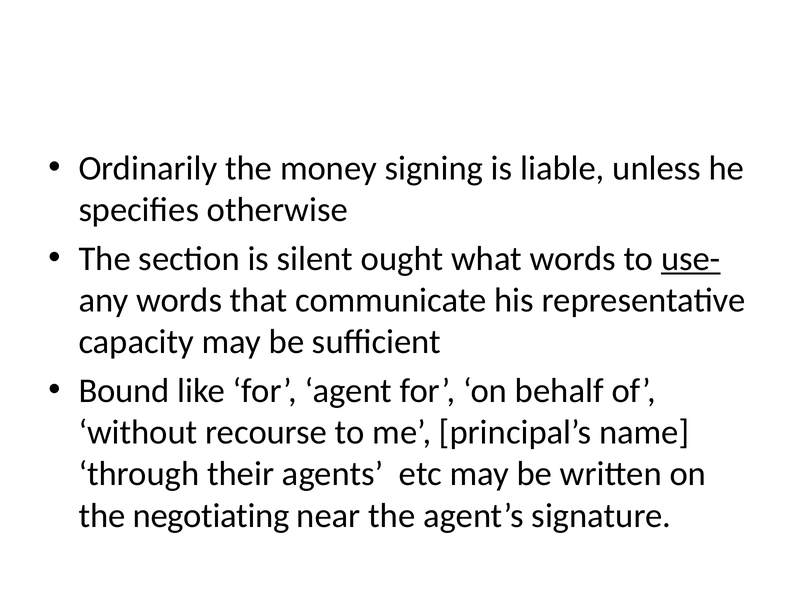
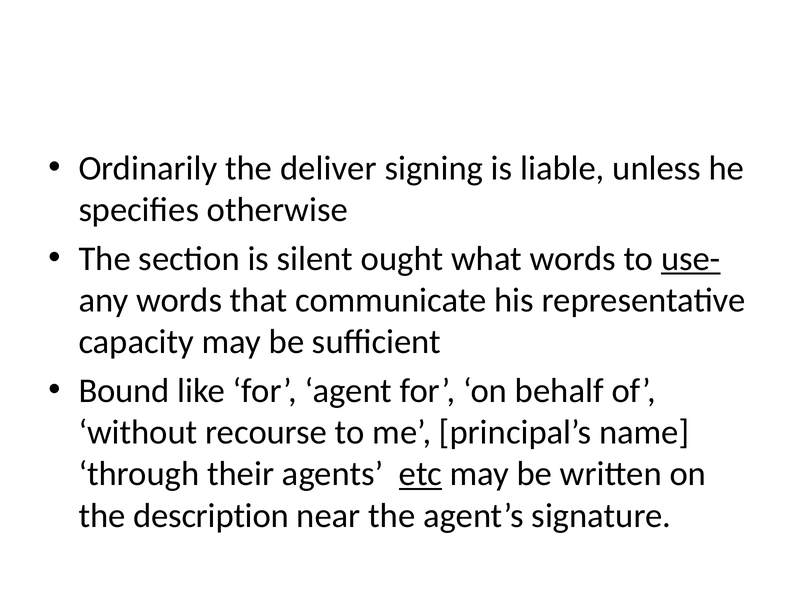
money: money -> deliver
etc underline: none -> present
negotiating: negotiating -> description
